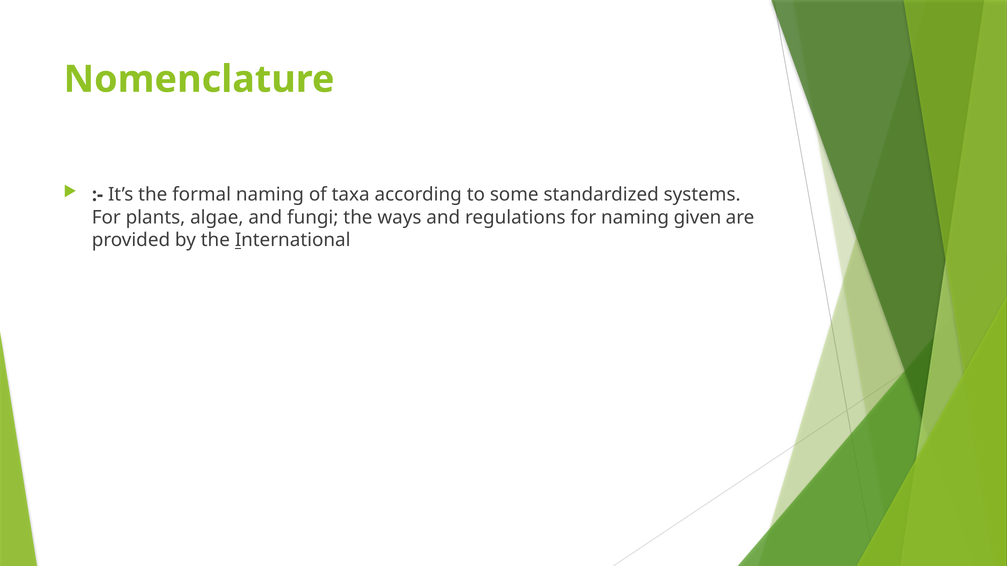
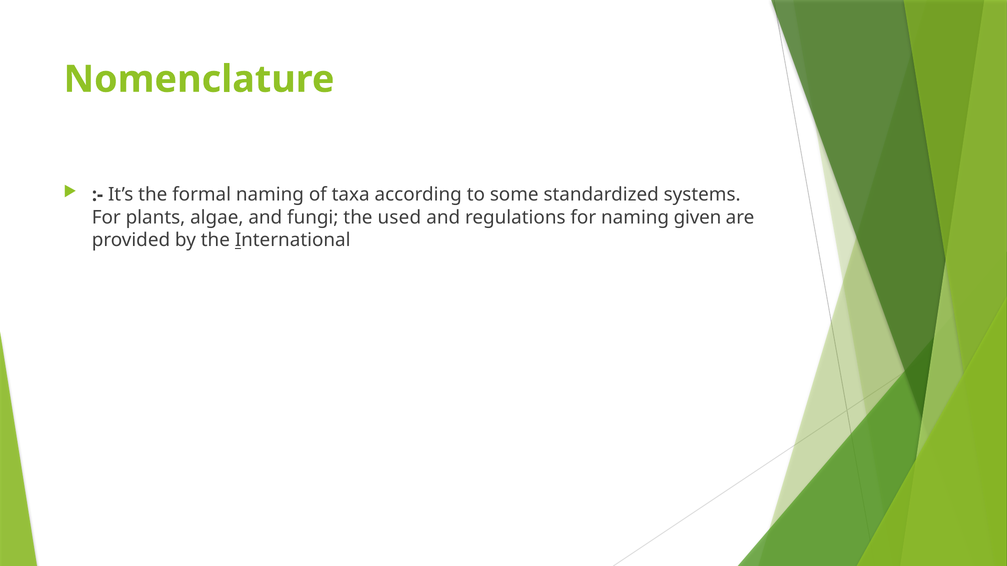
ways: ways -> used
